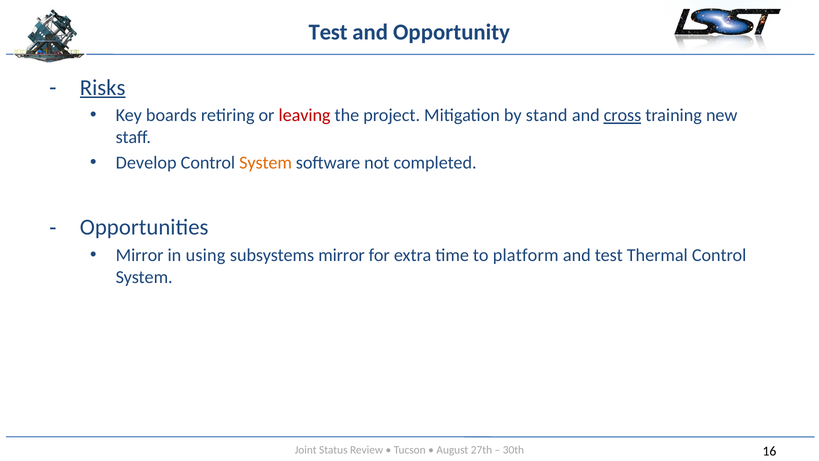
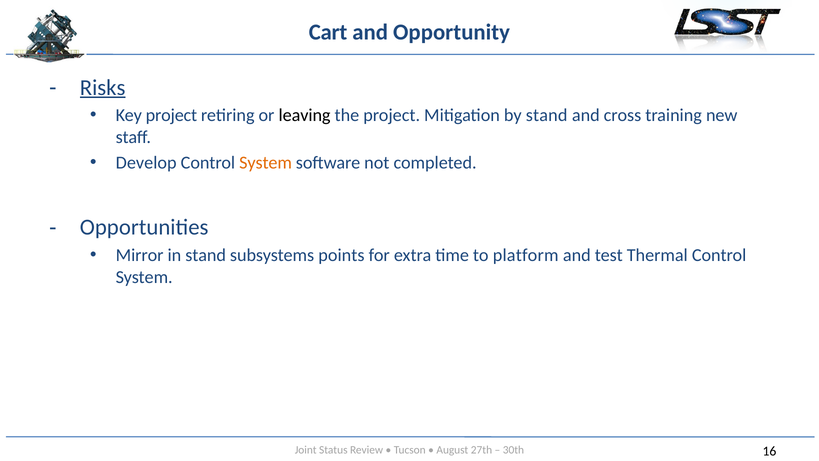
Test at (328, 32): Test -> Cart
Key boards: boards -> project
leaving colour: red -> black
cross underline: present -> none
in using: using -> stand
subsystems mirror: mirror -> points
